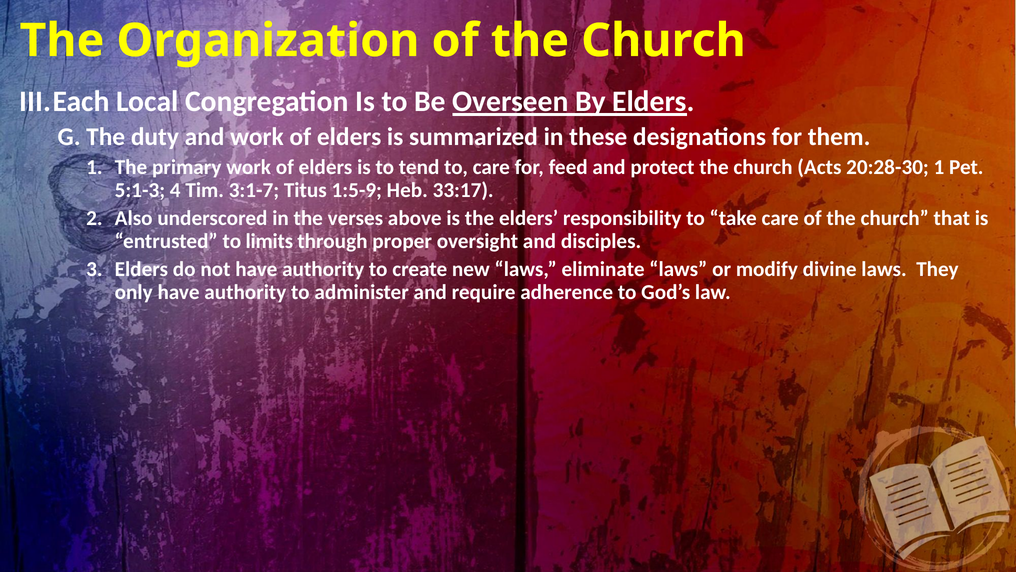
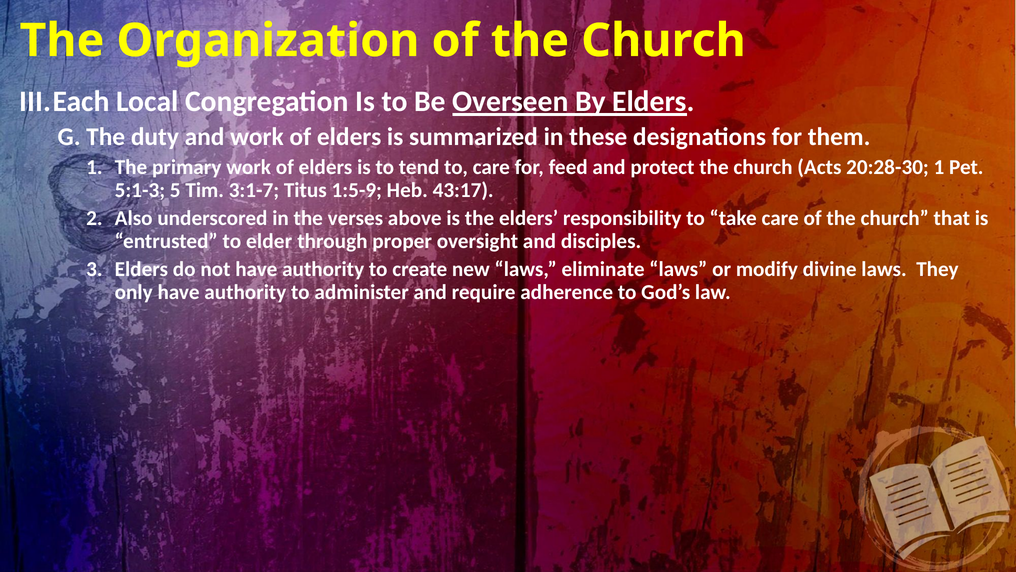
4: 4 -> 5
33:17: 33:17 -> 43:17
limits: limits -> elder
